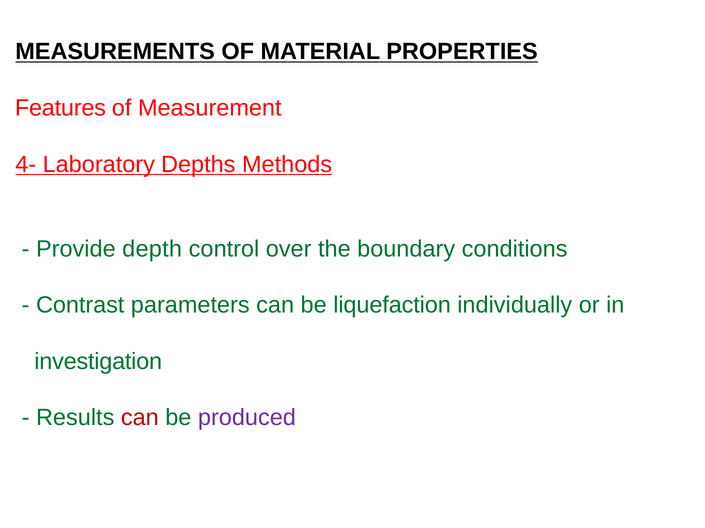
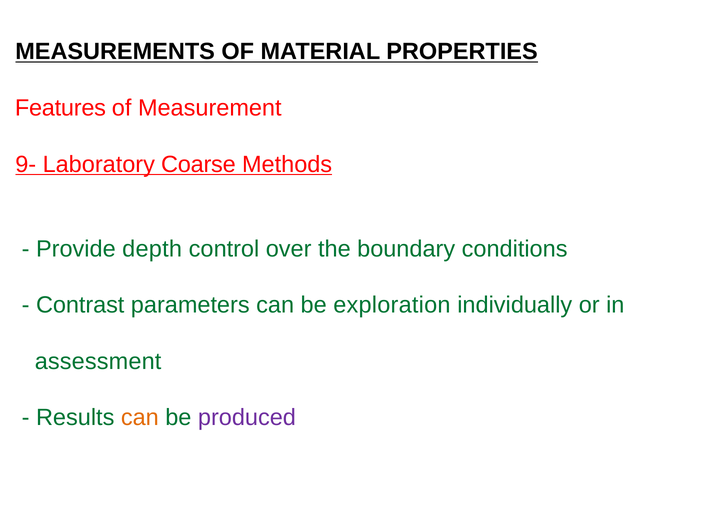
4-: 4- -> 9-
Depths: Depths -> Coarse
liquefaction: liquefaction -> exploration
investigation: investigation -> assessment
can at (140, 418) colour: red -> orange
